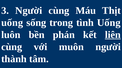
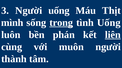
Người cùng: cùng -> uống
uống at (12, 23): uống -> mình
trong underline: none -> present
